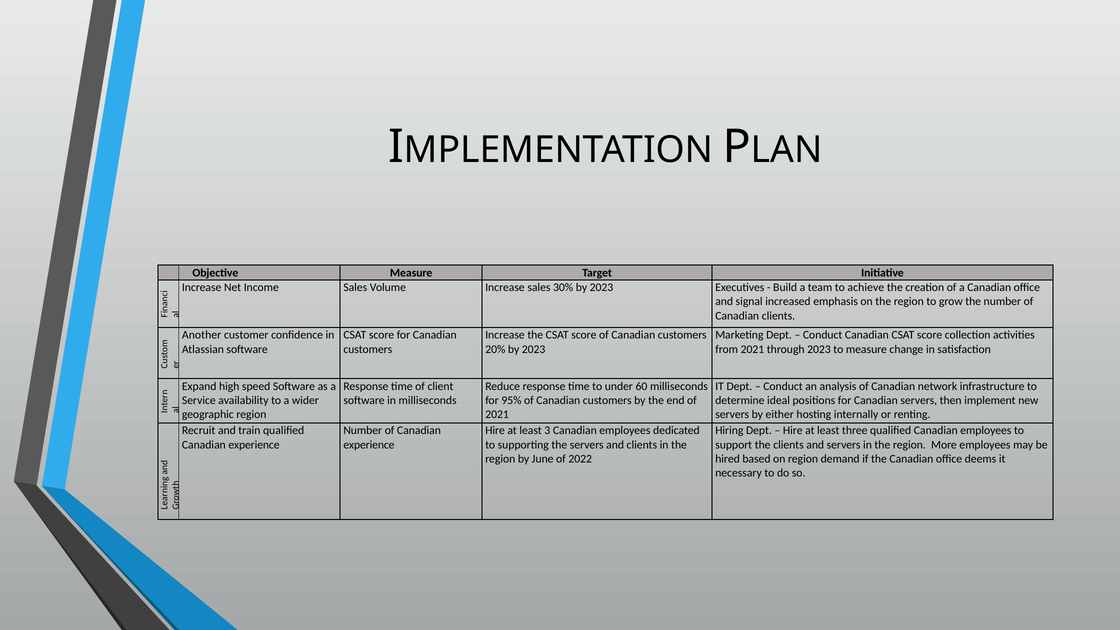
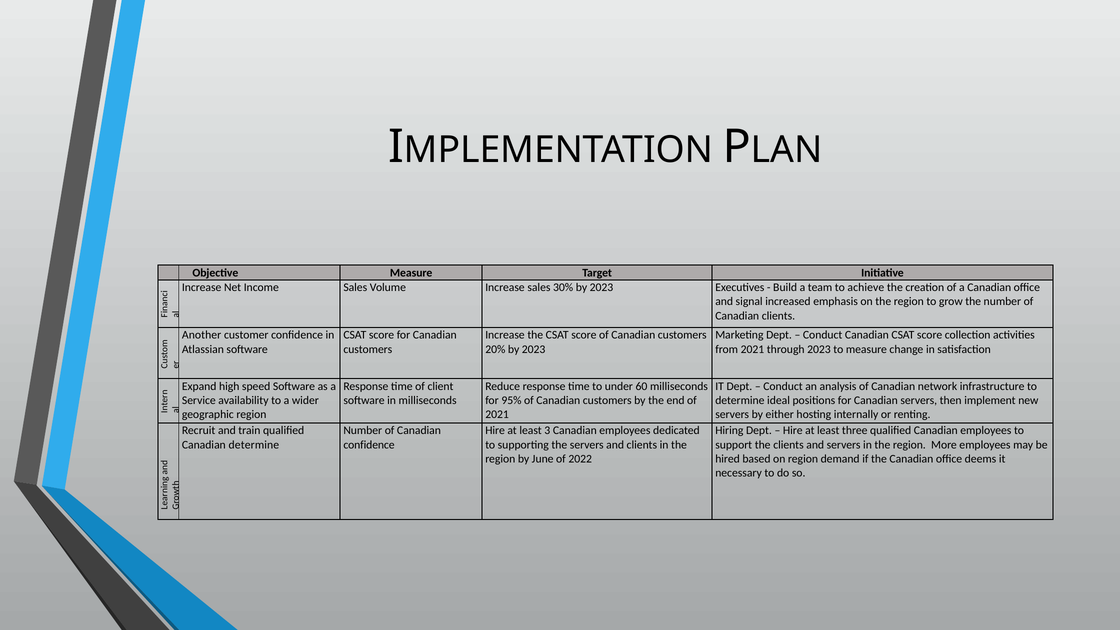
experience at (254, 445): experience -> determine
experience at (369, 445): experience -> confidence
